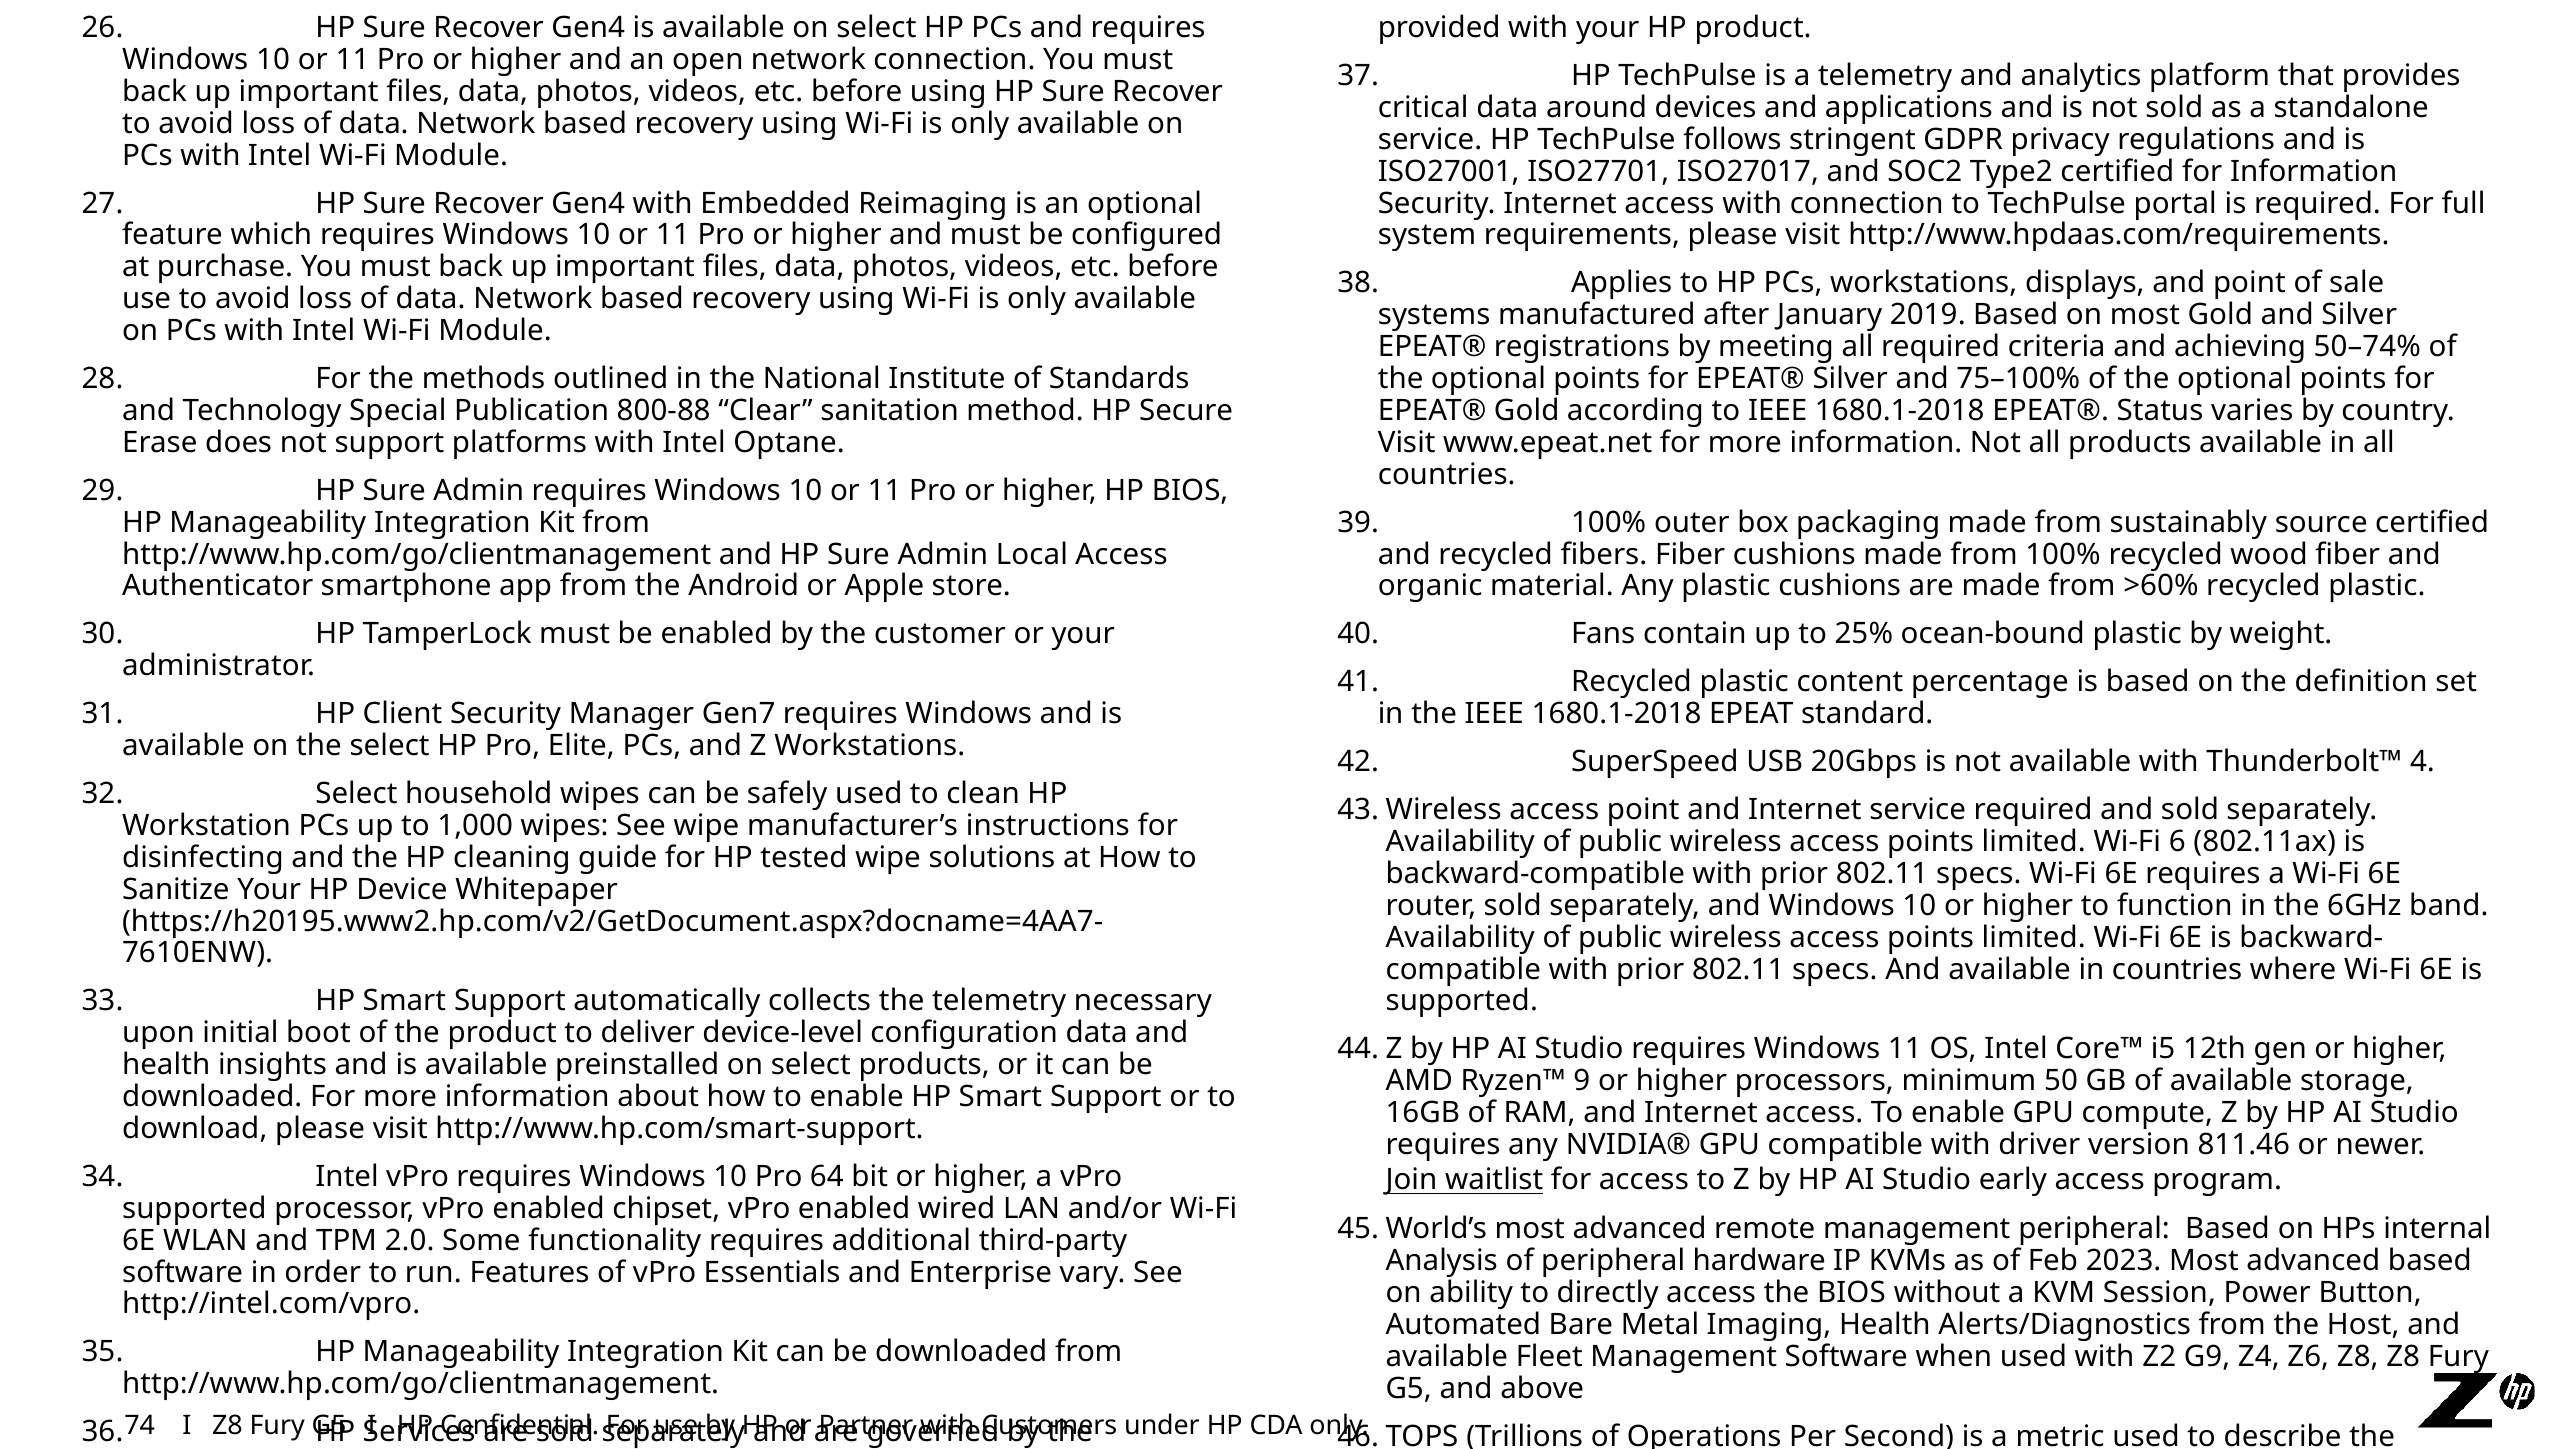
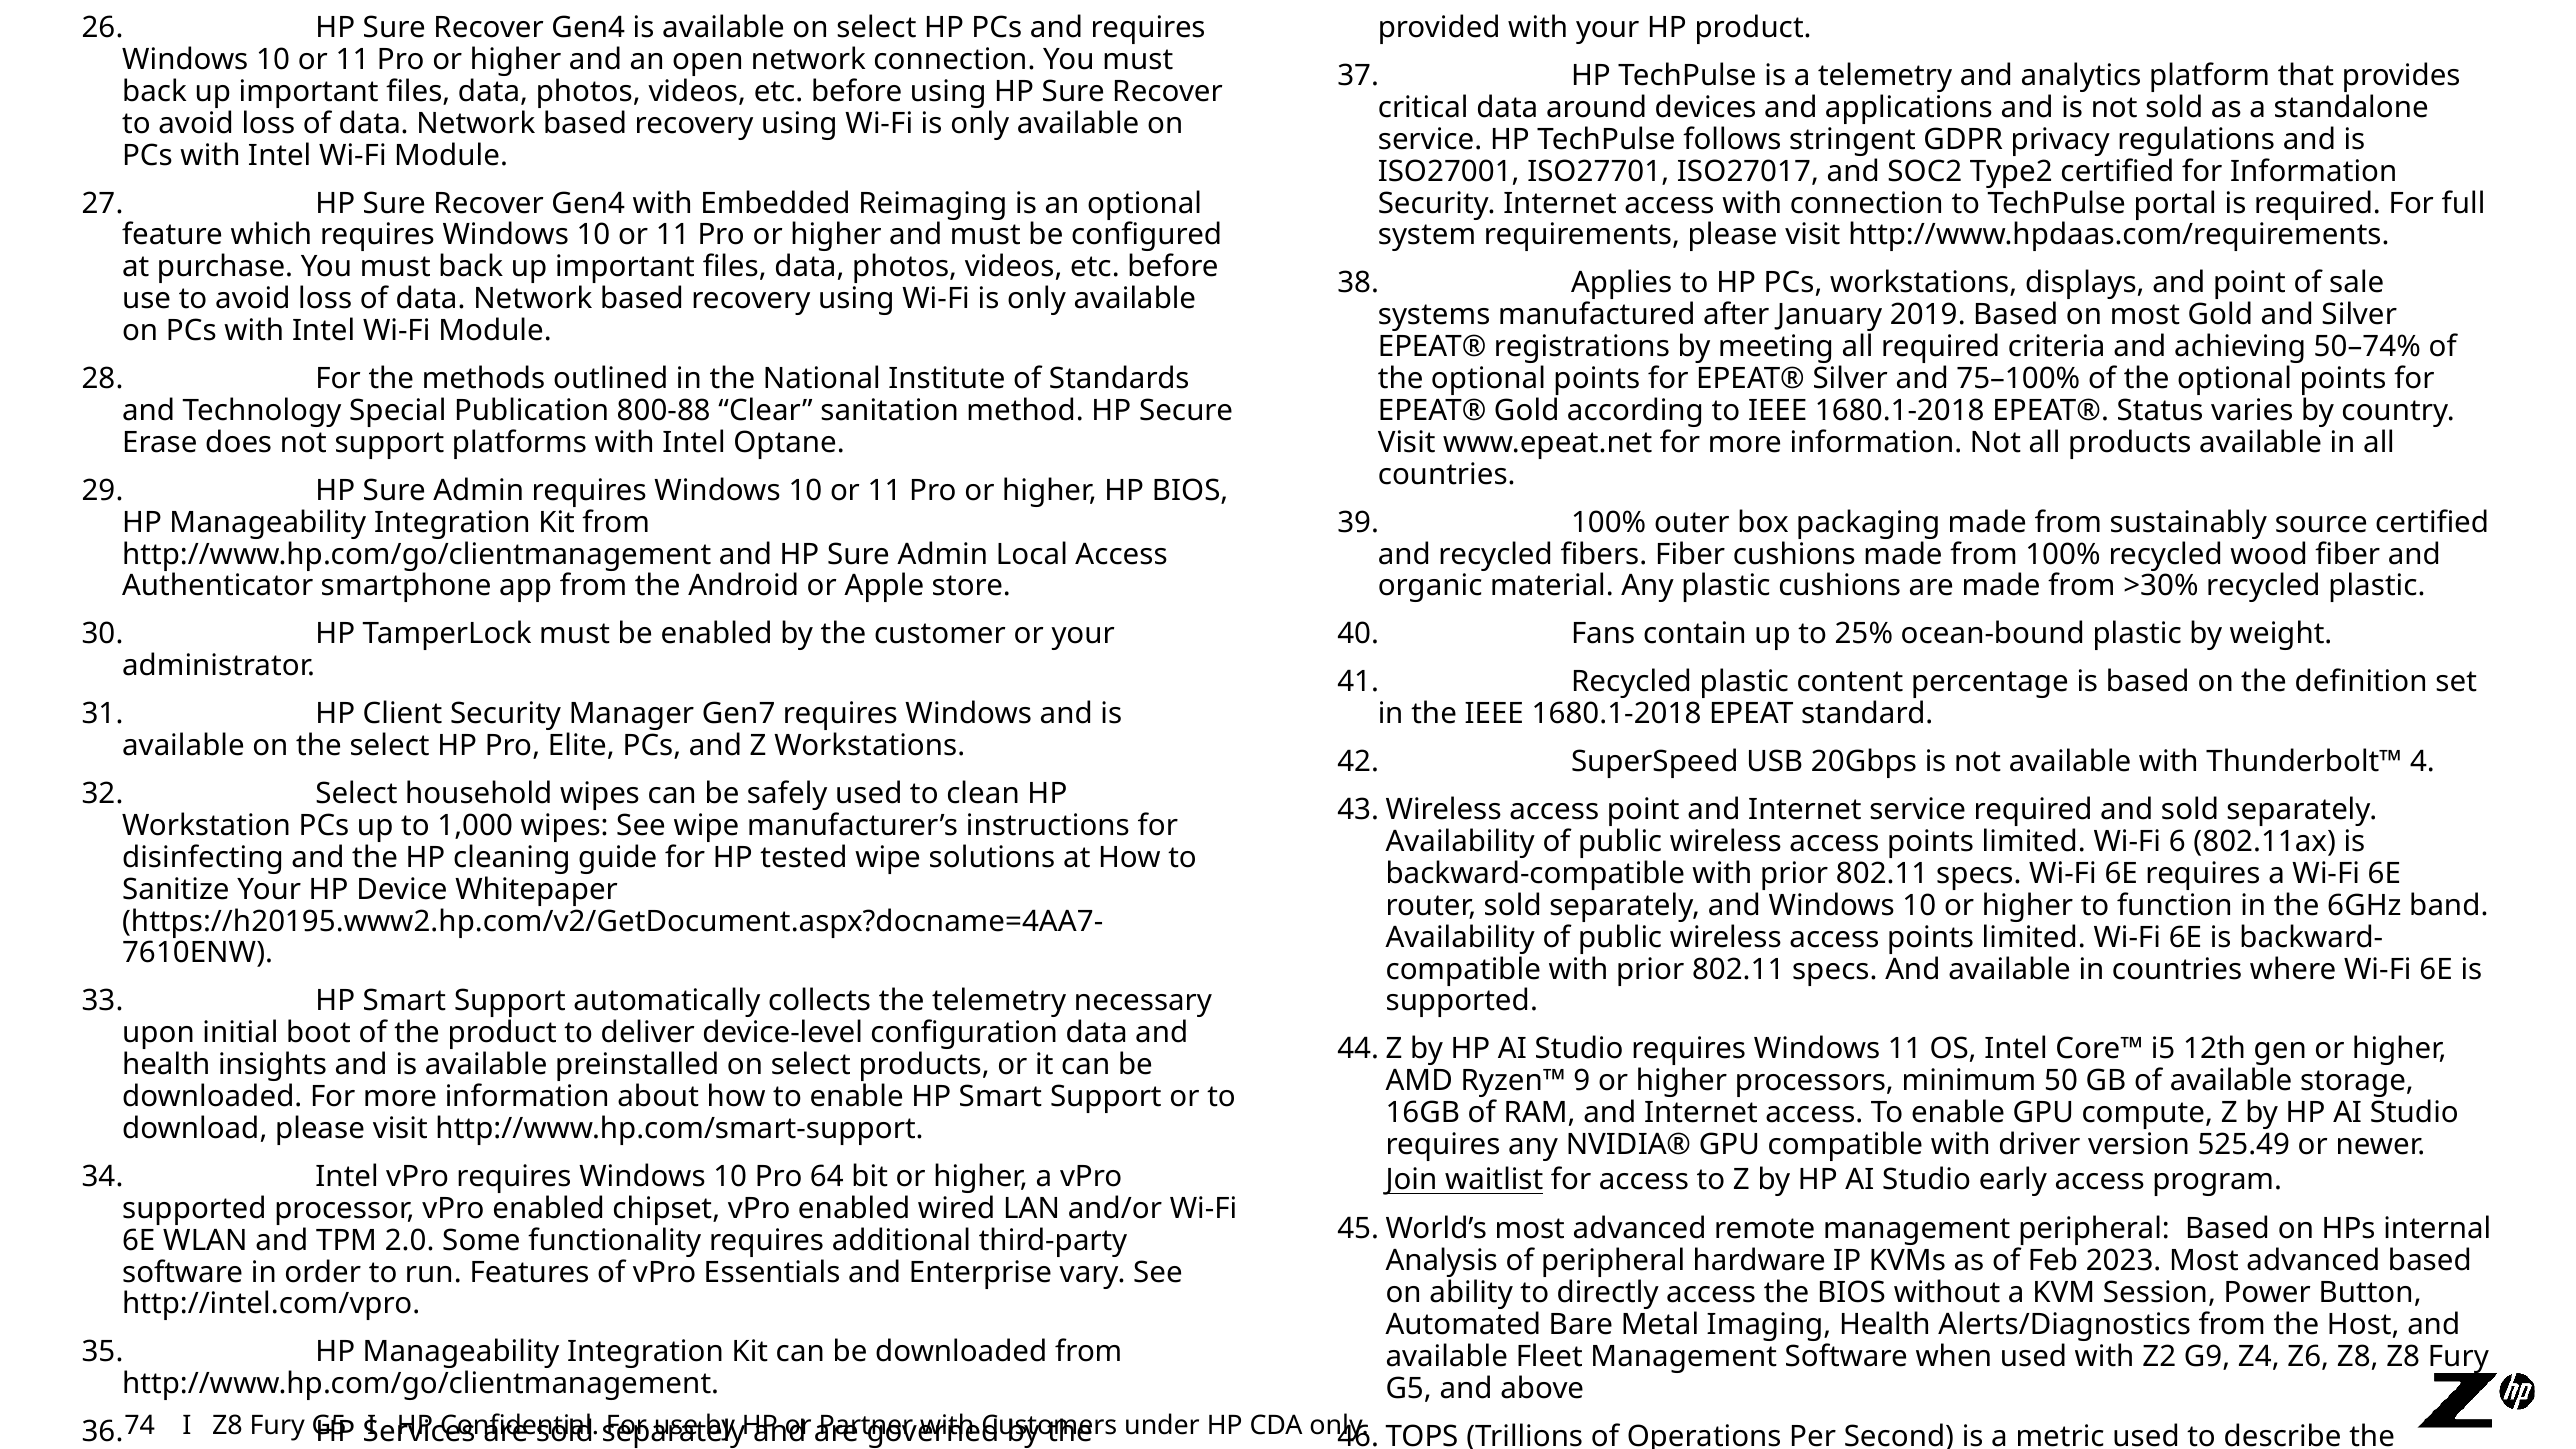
>60%: >60% -> >30%
811.46: 811.46 -> 525.49
